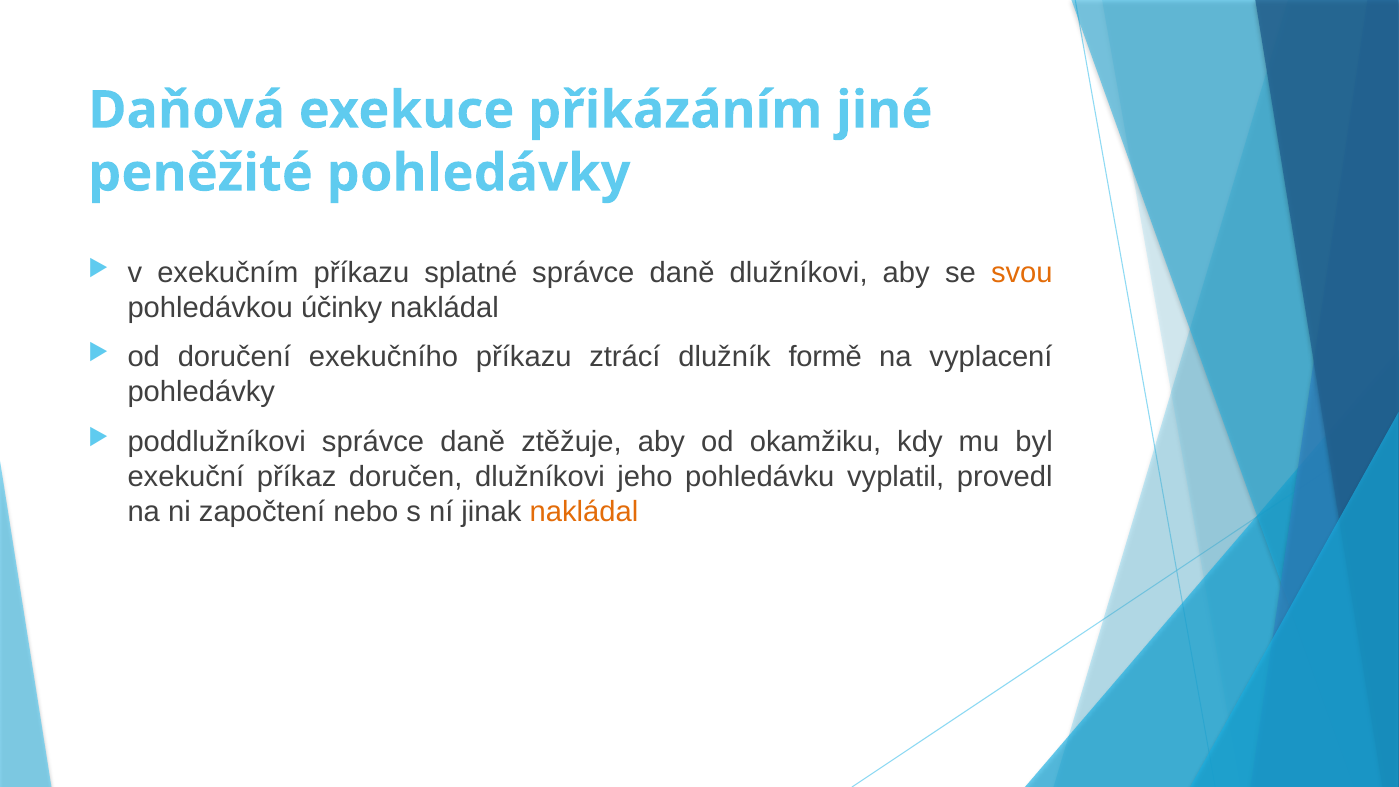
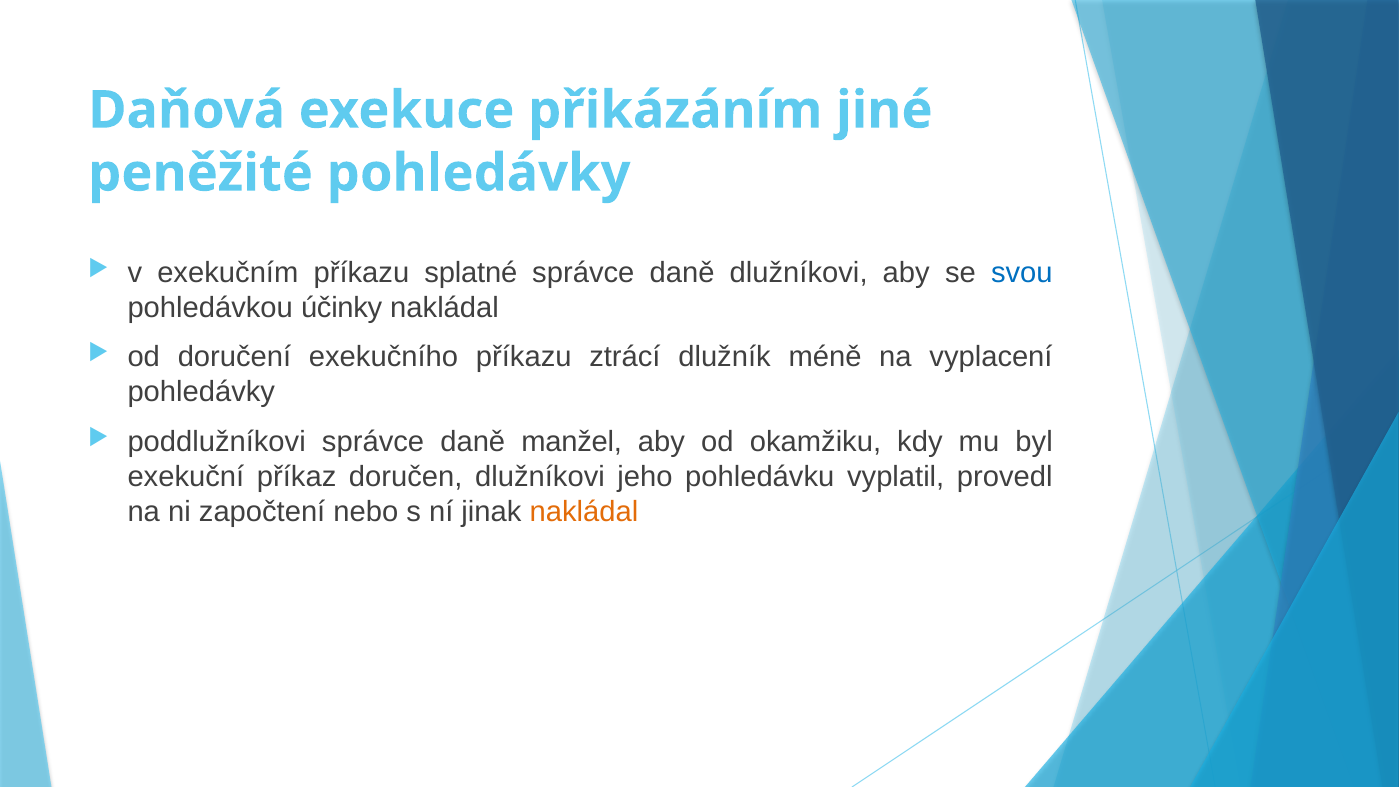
svou colour: orange -> blue
formě: formě -> méně
ztěžuje: ztěžuje -> manžel
